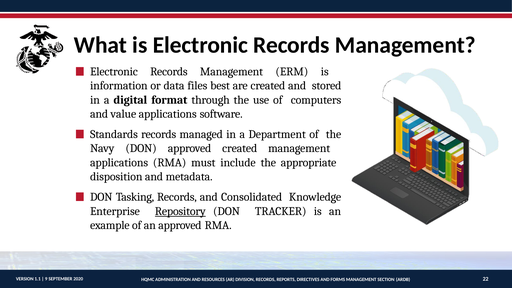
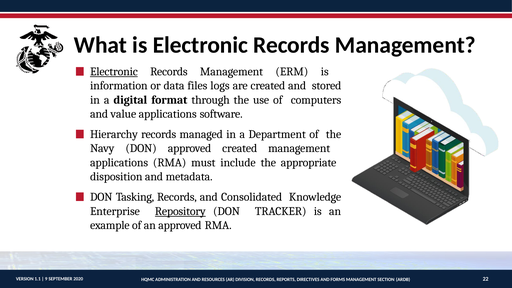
Electronic at (114, 72) underline: none -> present
best: best -> logs
Standards: Standards -> Hierarchy
